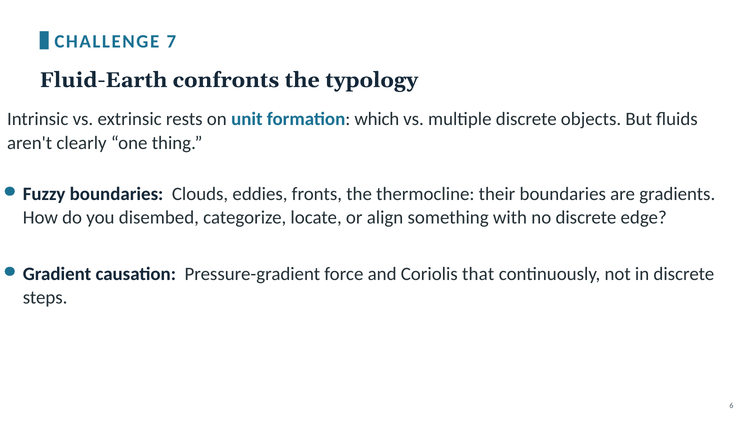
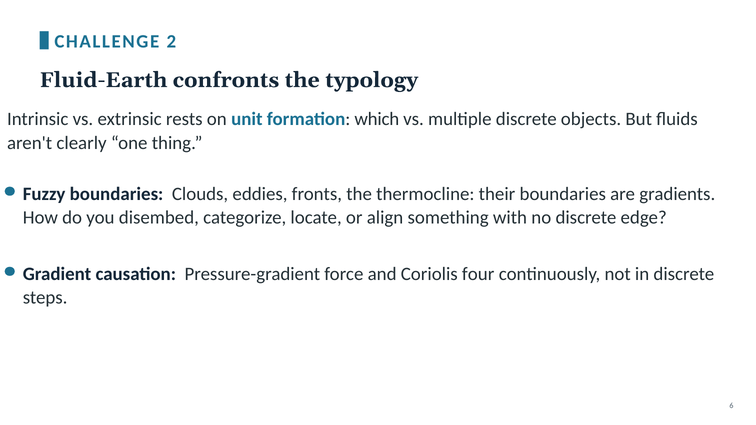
7: 7 -> 2
that: that -> four
